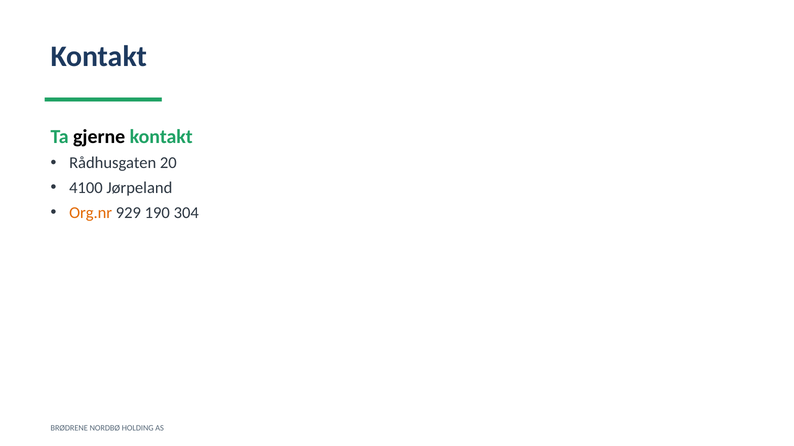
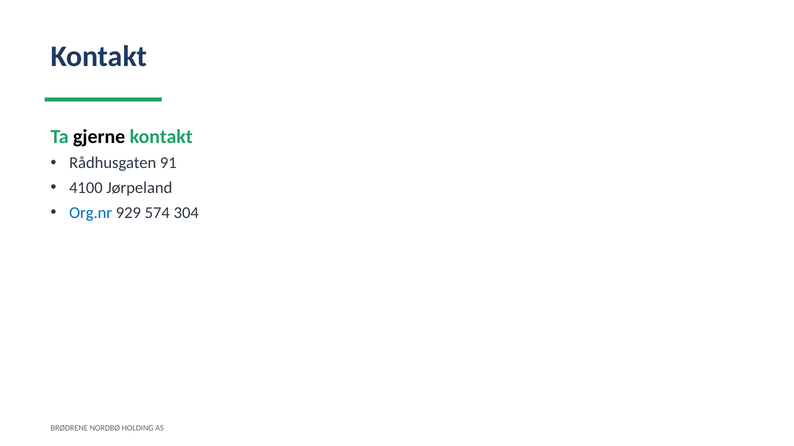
20: 20 -> 91
Org.nr colour: orange -> blue
190: 190 -> 574
